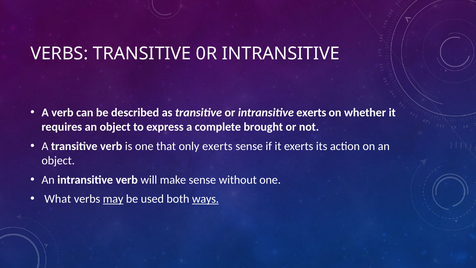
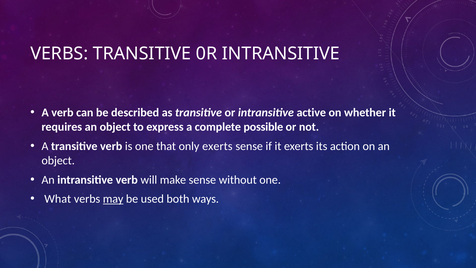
intransitive exerts: exerts -> active
brought: brought -> possible
ways underline: present -> none
